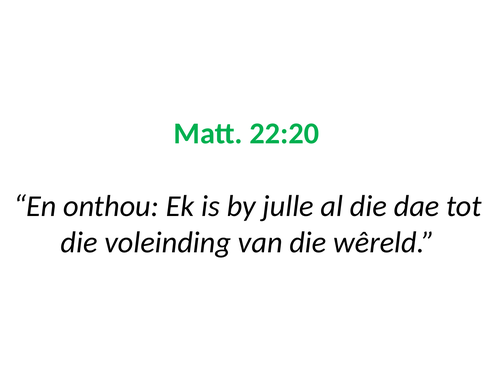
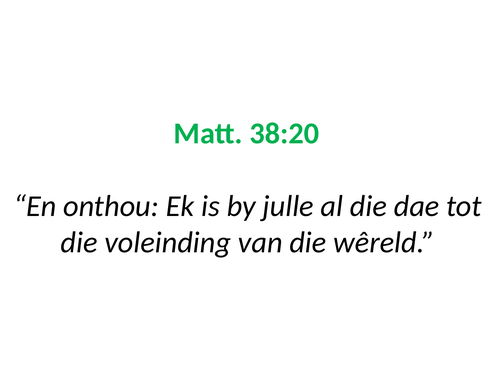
22:20: 22:20 -> 38:20
